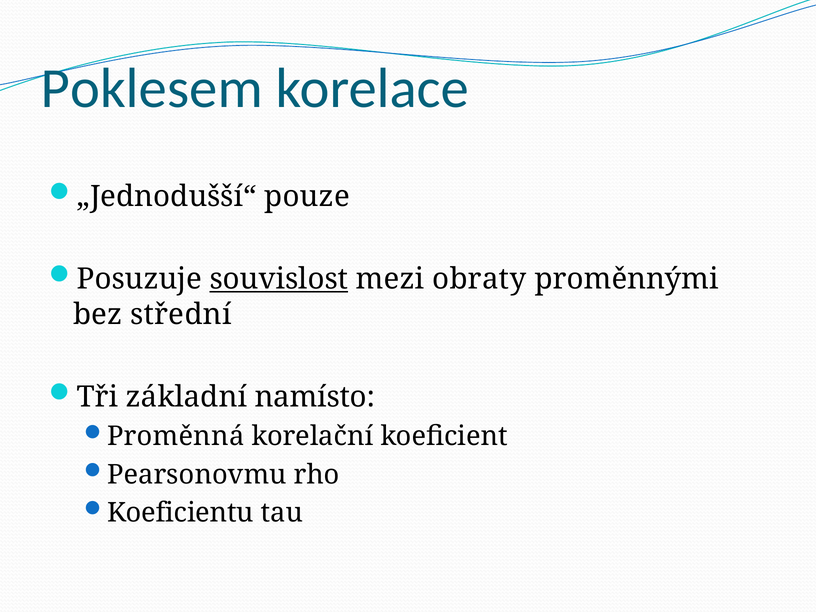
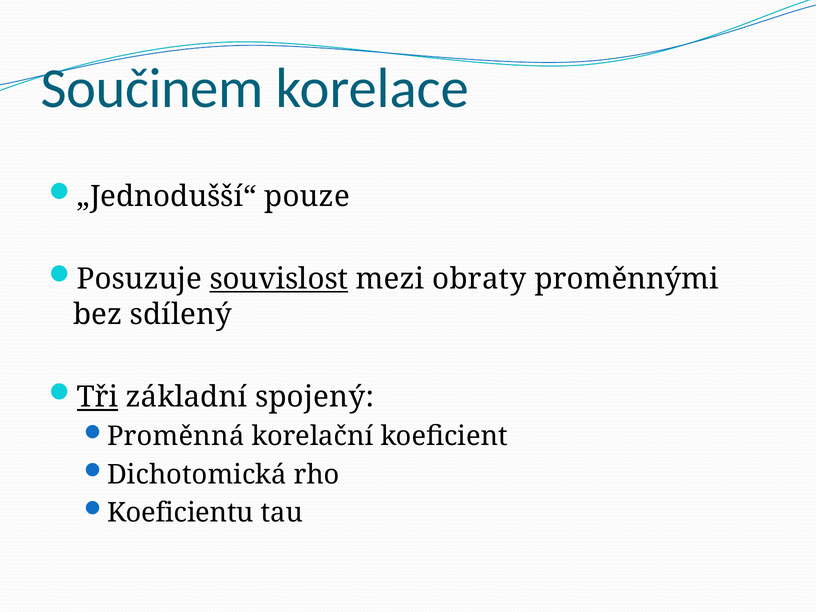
Poklesem: Poklesem -> Součinem
střední: střední -> sdílený
Tři underline: none -> present
namísto: namísto -> spojený
Pearsonovmu: Pearsonovmu -> Dichotomická
